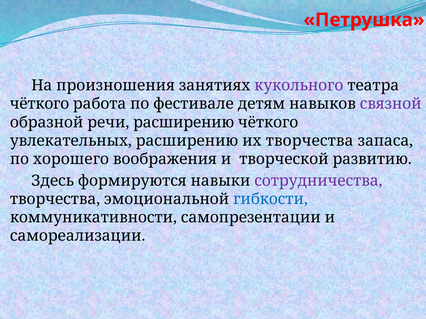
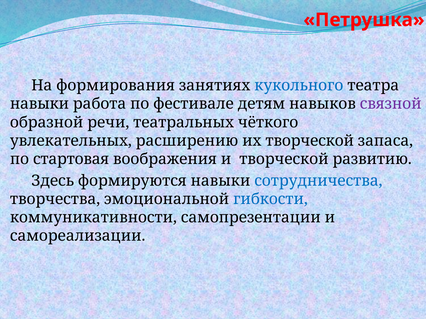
произношения: произношения -> формирования
кукольного colour: purple -> blue
чёткого at (40, 104): чёткого -> навыки
речи расширению: расширению -> театральных
их творчества: творчества -> творческой
хорошего: хорошего -> стартовая
сотрудничества colour: purple -> blue
